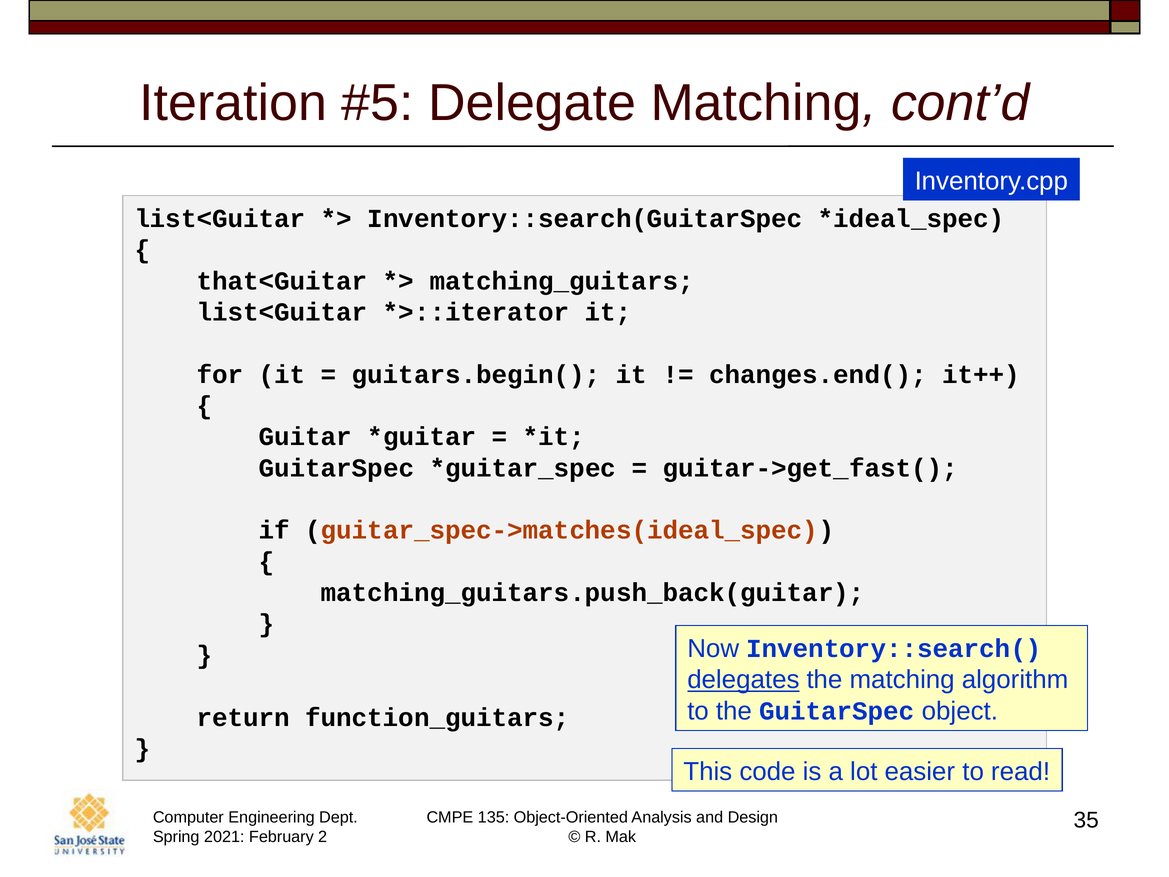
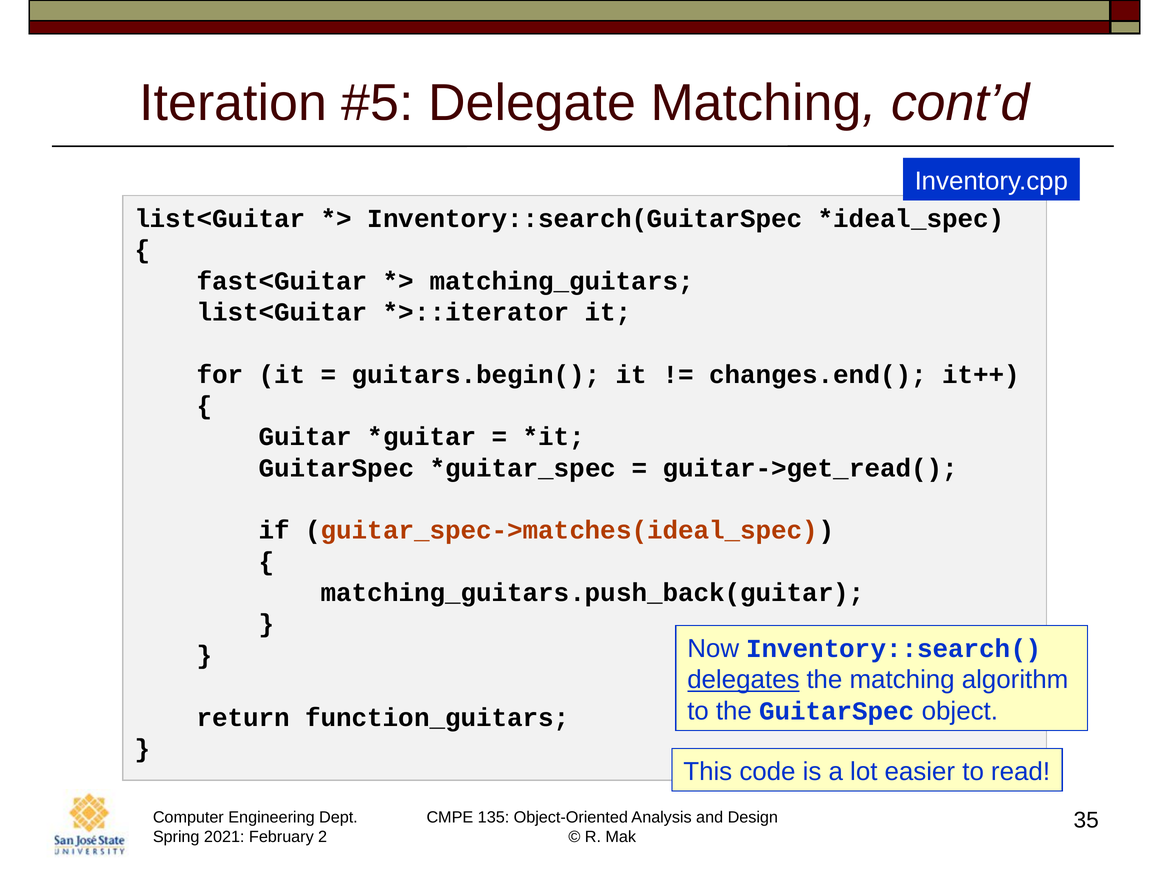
that<Guitar: that<Guitar -> fast<Guitar
guitar->get_fast(: guitar->get_fast( -> guitar->get_read(
